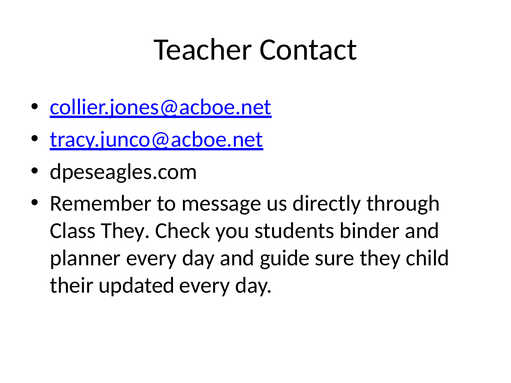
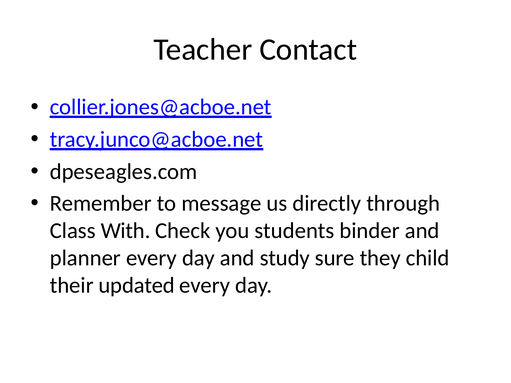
Class They: They -> With
guide: guide -> study
